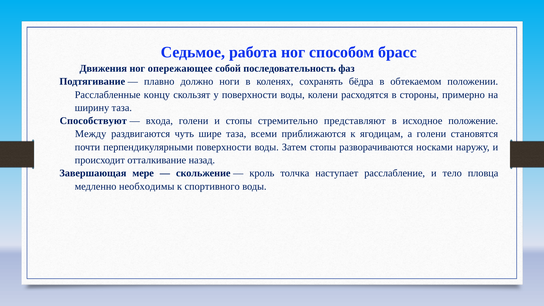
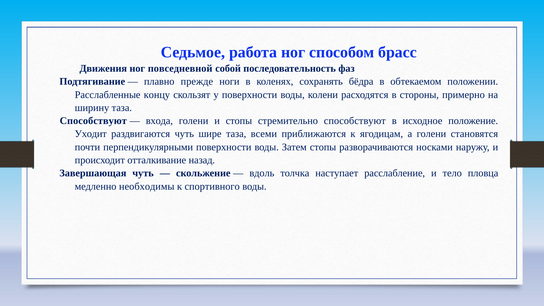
опережающее: опережающее -> повседневной
должно: должно -> прежде
стремительно представляют: представляют -> способствуют
Между: Между -> Уходит
Завершающая мере: мере -> чуть
кроль: кроль -> вдоль
